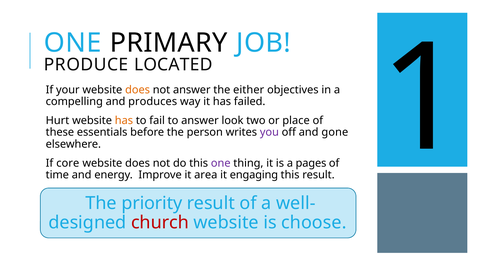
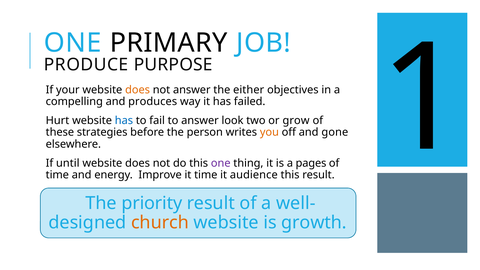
LOCATED: LOCATED -> PURPOSE
has at (124, 120) colour: orange -> blue
place: place -> grow
essentials: essentials -> strategies
you colour: purple -> orange
core: core -> until
it area: area -> time
engaging: engaging -> audience
church colour: red -> orange
choose: choose -> growth
